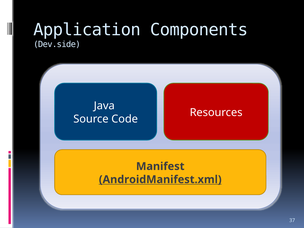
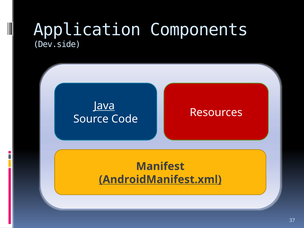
Java underline: none -> present
